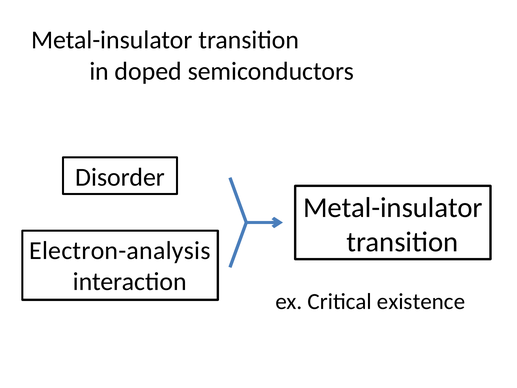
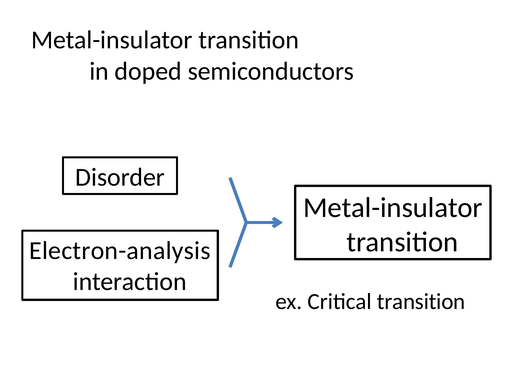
Critical existence: existence -> transition
